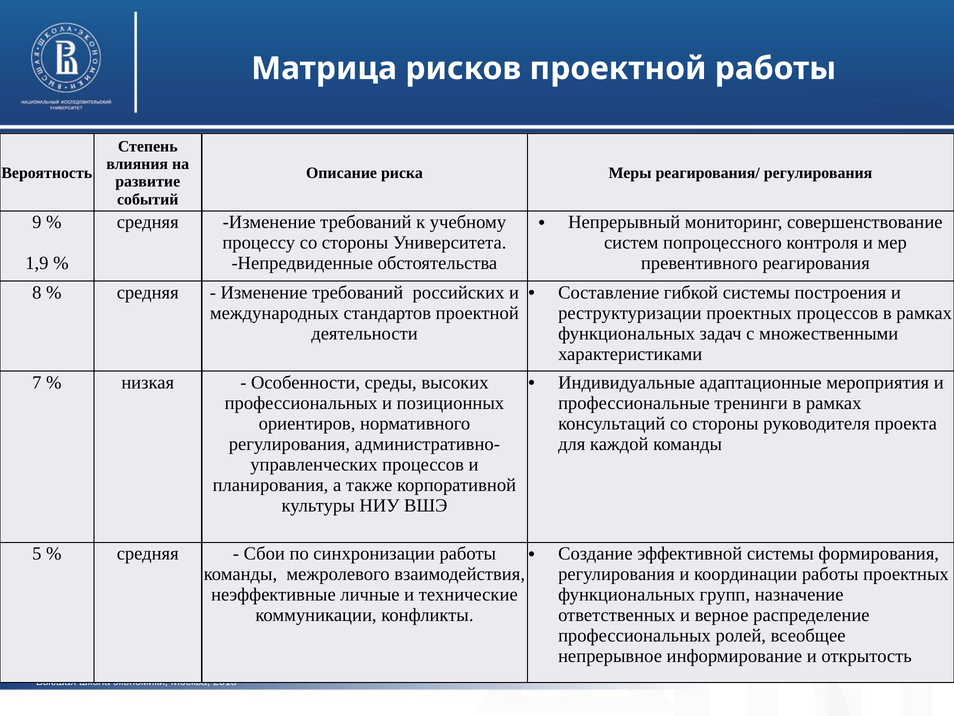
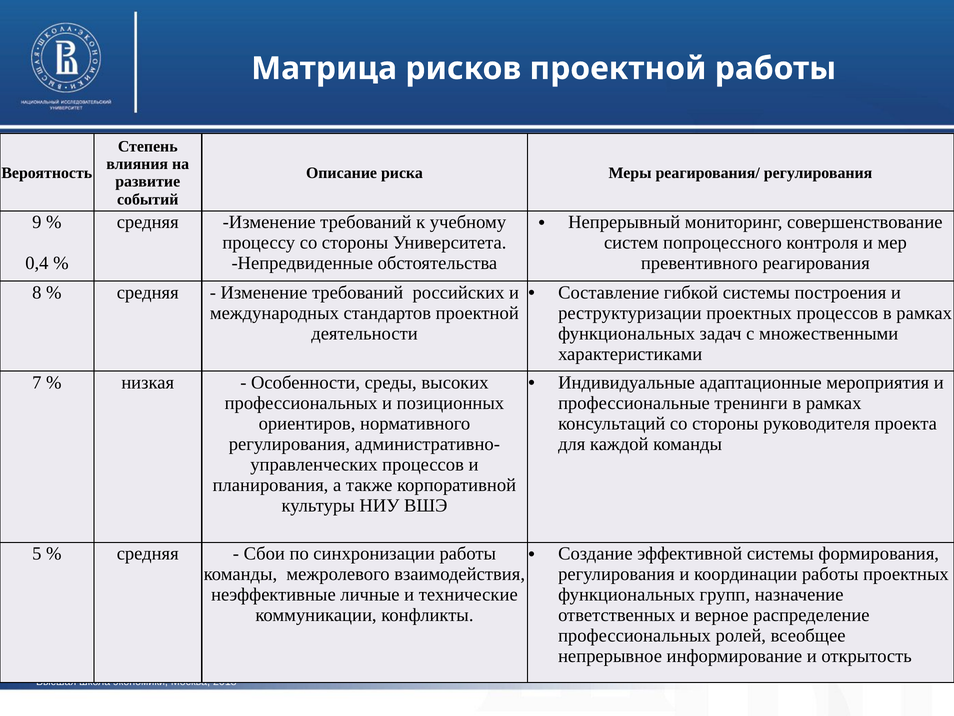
1,9: 1,9 -> 0,4
